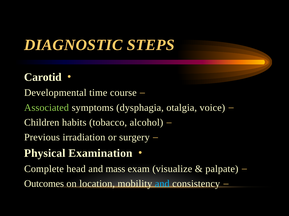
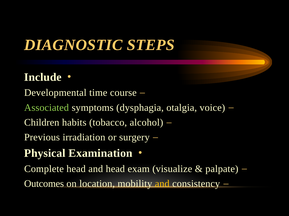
Carotid: Carotid -> Include
and mass: mass -> head
and at (162, 184) colour: light blue -> yellow
